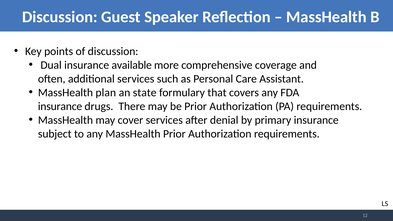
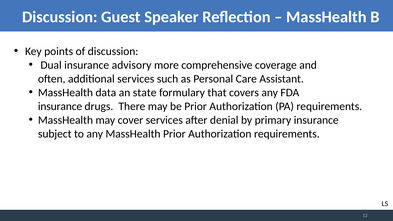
available: available -> advisory
plan: plan -> data
